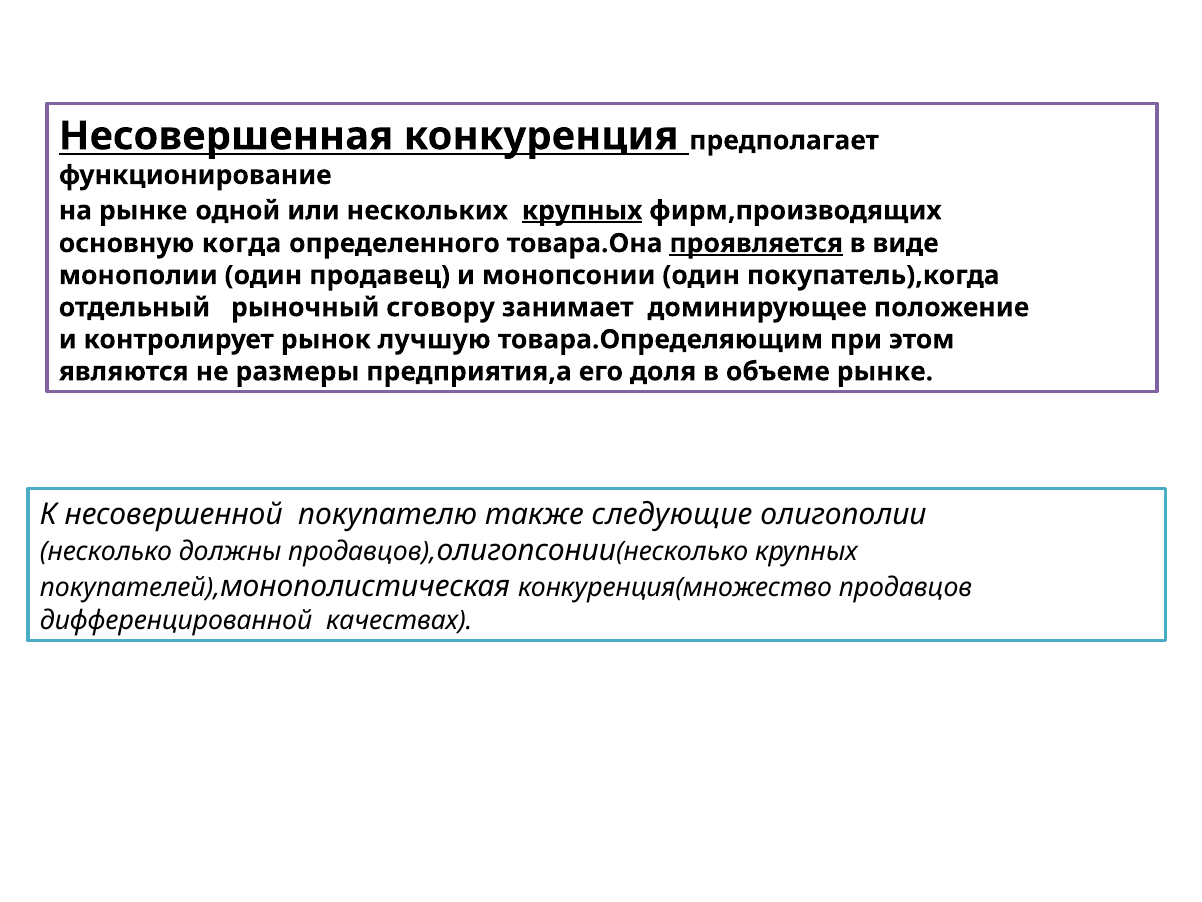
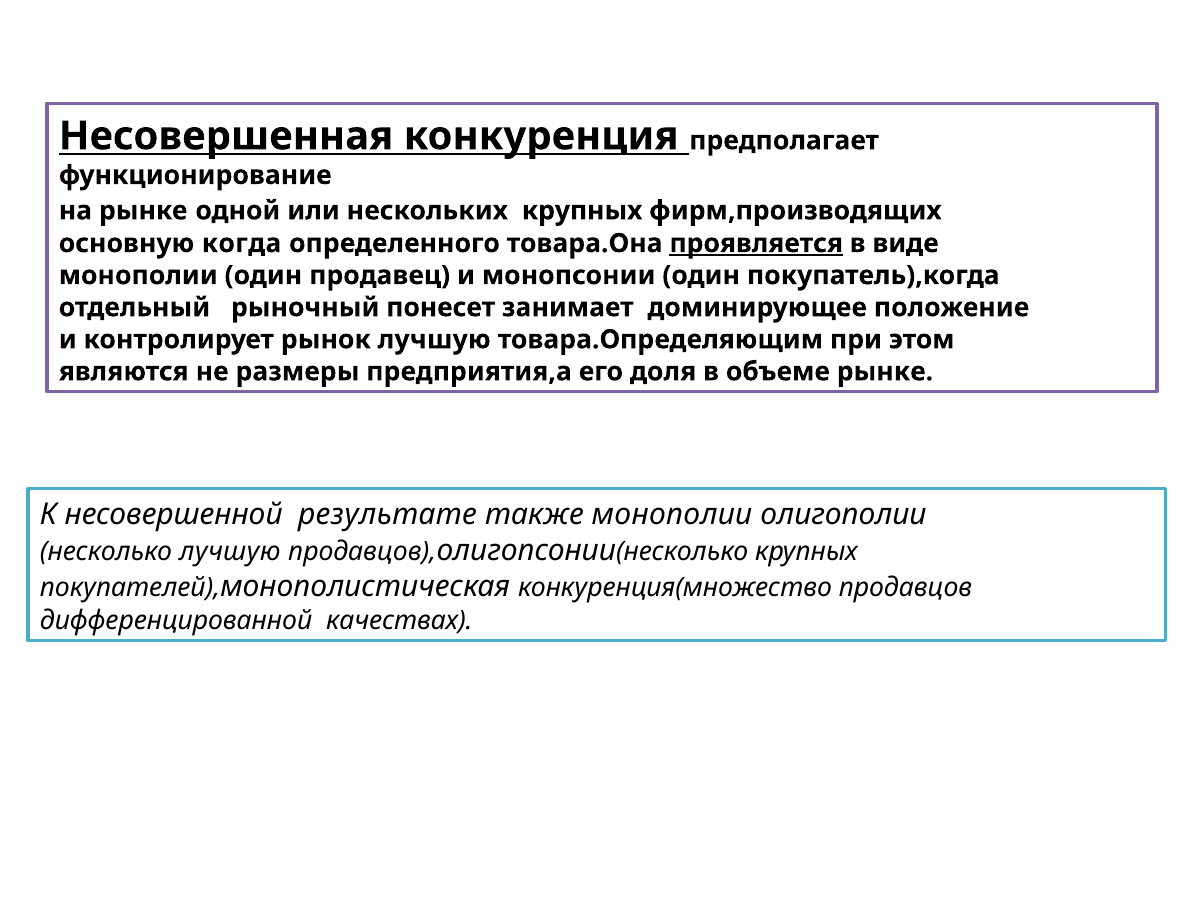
крупных at (582, 211) underline: present -> none
сговору: сговору -> понесет
покупателю: покупателю -> результате
также следующие: следующие -> монополии
несколько должны: должны -> лучшую
